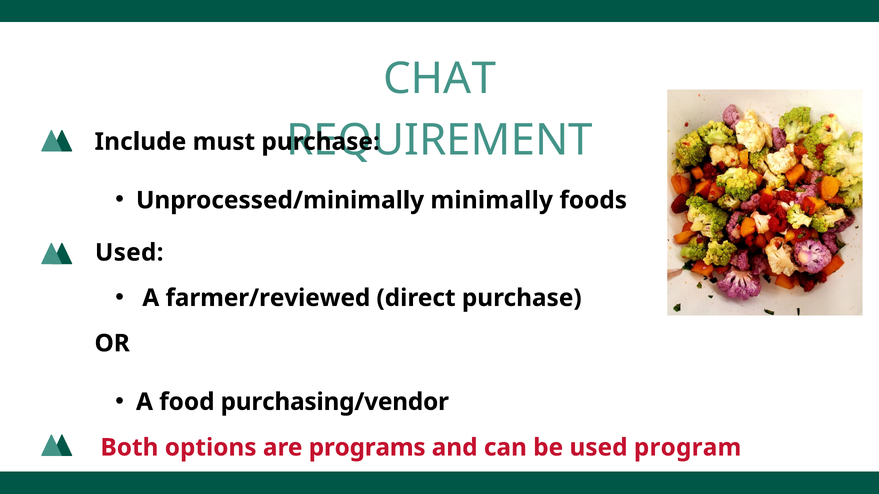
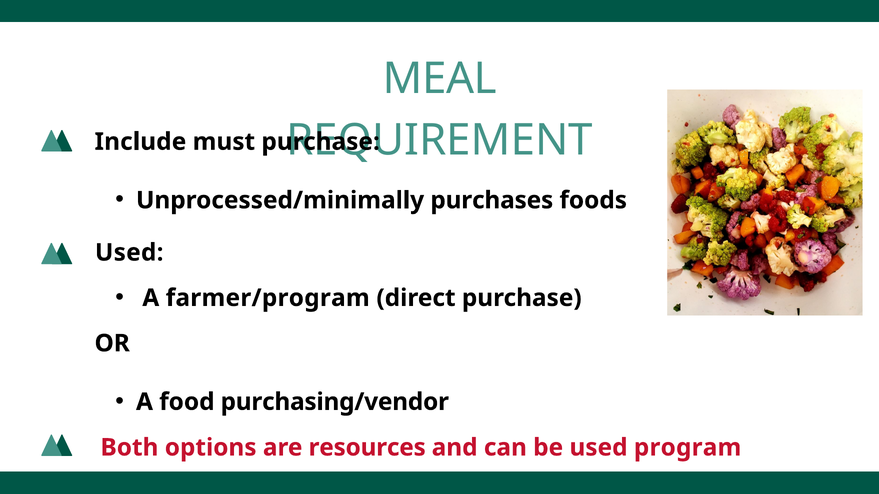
CHAT: CHAT -> MEAL
minimally: minimally -> purchases
farmer/reviewed: farmer/reviewed -> farmer/program
programs: programs -> resources
